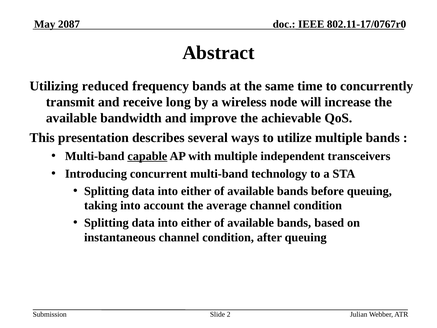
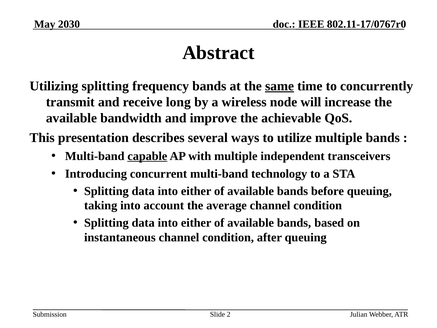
2087: 2087 -> 2030
Utilizing reduced: reduced -> splitting
same underline: none -> present
